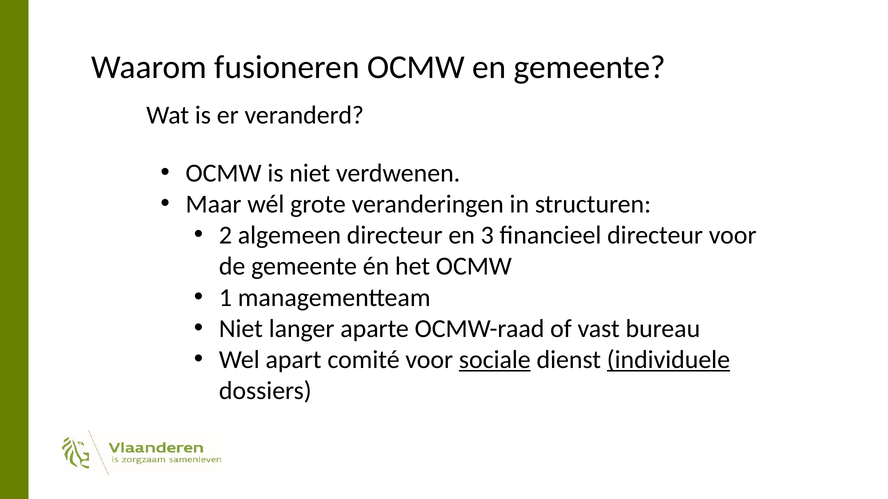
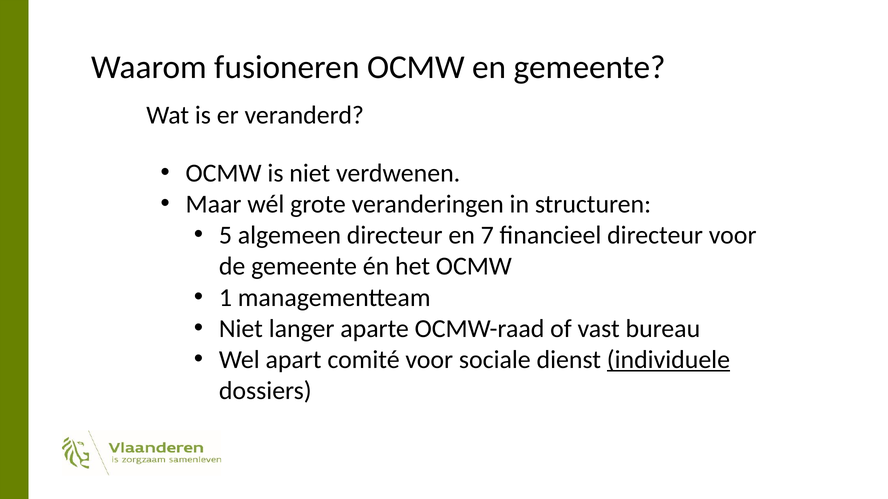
2: 2 -> 5
3: 3 -> 7
sociale underline: present -> none
